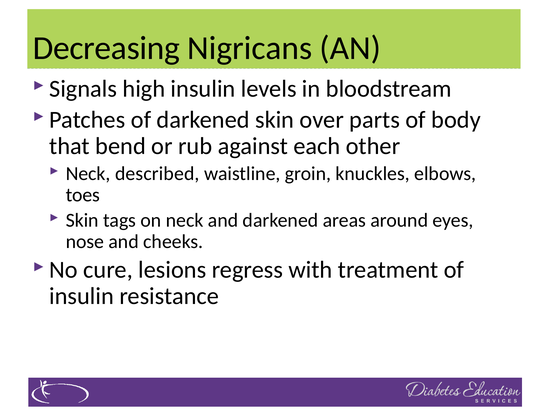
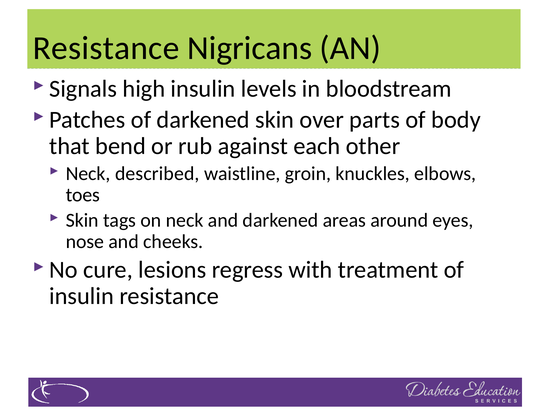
Decreasing at (106, 48): Decreasing -> Resistance
